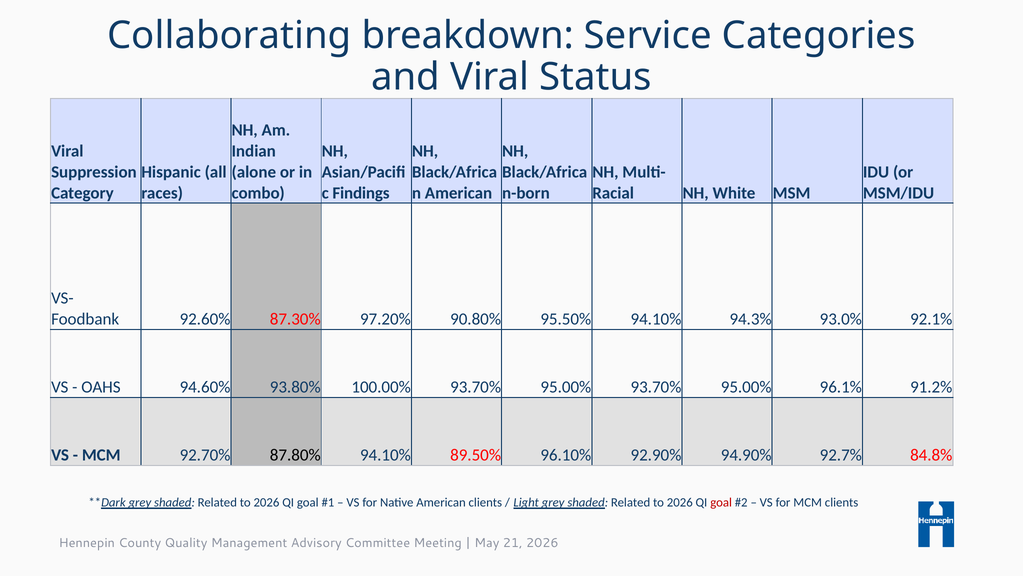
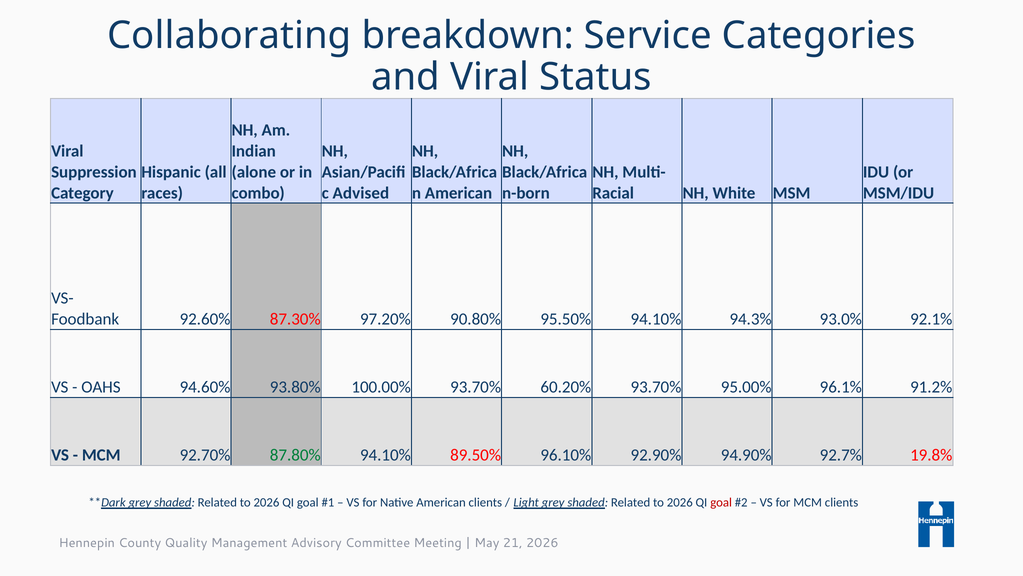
Findings: Findings -> Advised
100.00% 93.70% 95.00%: 95.00% -> 60.20%
87.80% colour: black -> green
84.8%: 84.8% -> 19.8%
